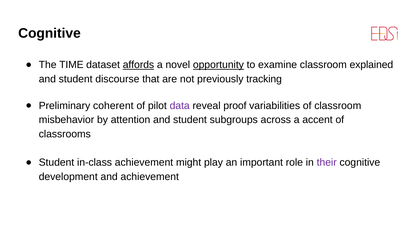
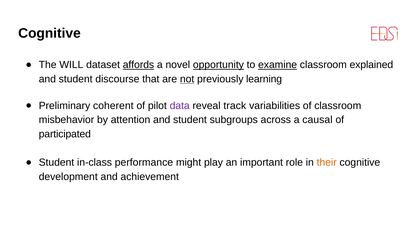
TIME: TIME -> WILL
examine underline: none -> present
not underline: none -> present
tracking: tracking -> learning
proof: proof -> track
accent: accent -> causal
classrooms: classrooms -> participated
in-class achievement: achievement -> performance
their colour: purple -> orange
